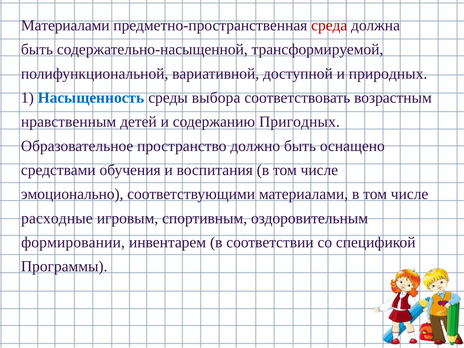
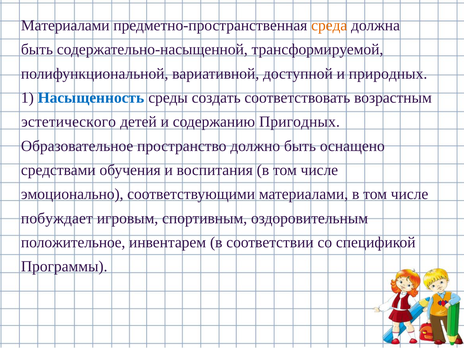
среда colour: red -> orange
выбора: выбора -> создать
нравственным: нравственным -> эстетического
расходные: расходные -> побуждает
формировании: формировании -> положительное
